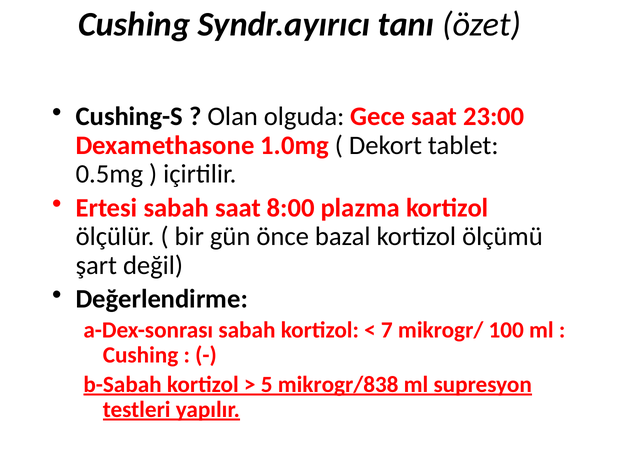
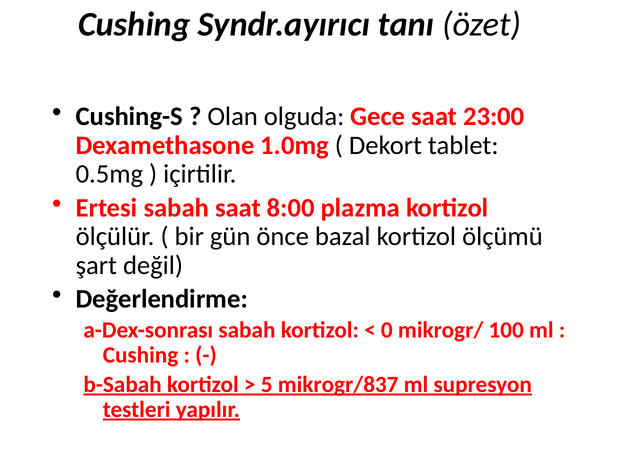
7: 7 -> 0
mikrogr/838: mikrogr/838 -> mikrogr/837
